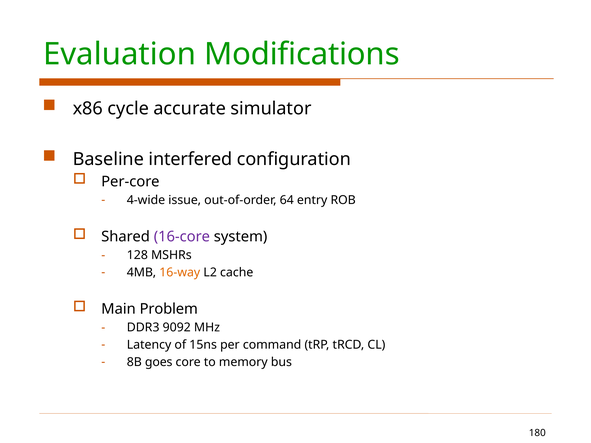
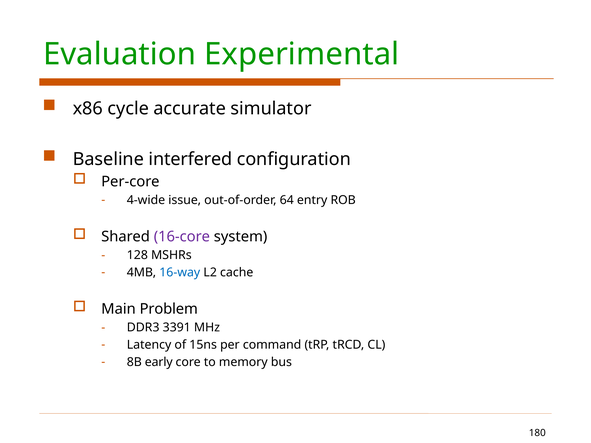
Modifications: Modifications -> Experimental
16-way colour: orange -> blue
9092: 9092 -> 3391
goes: goes -> early
